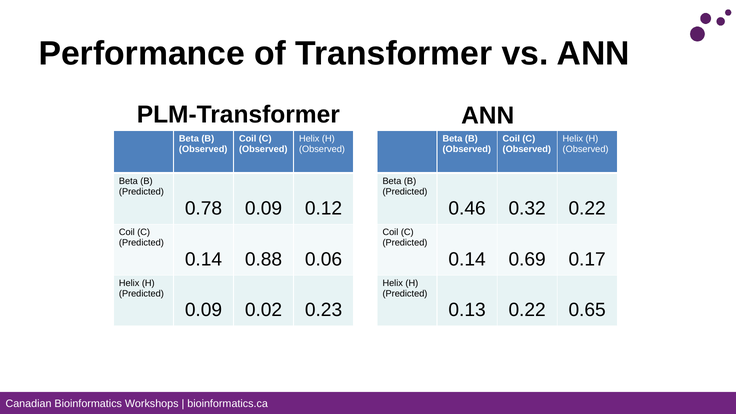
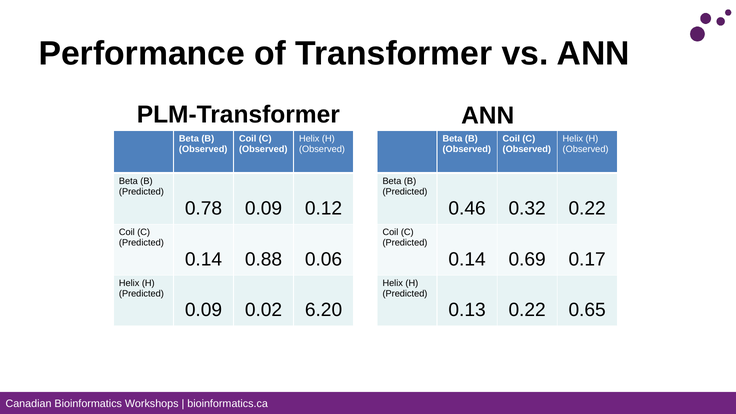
0.23: 0.23 -> 6.20
